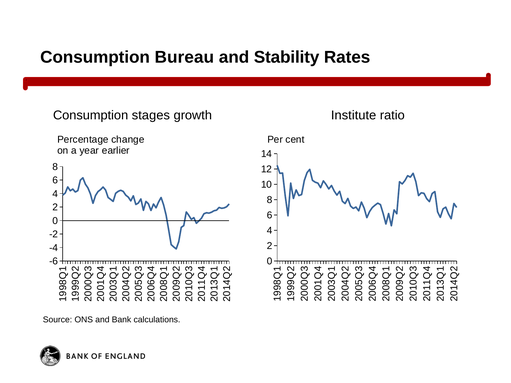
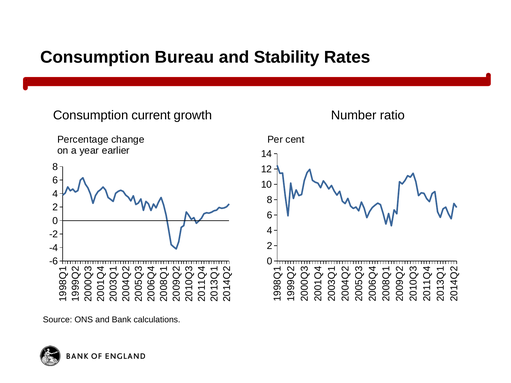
stages: stages -> current
Institute: Institute -> Number
